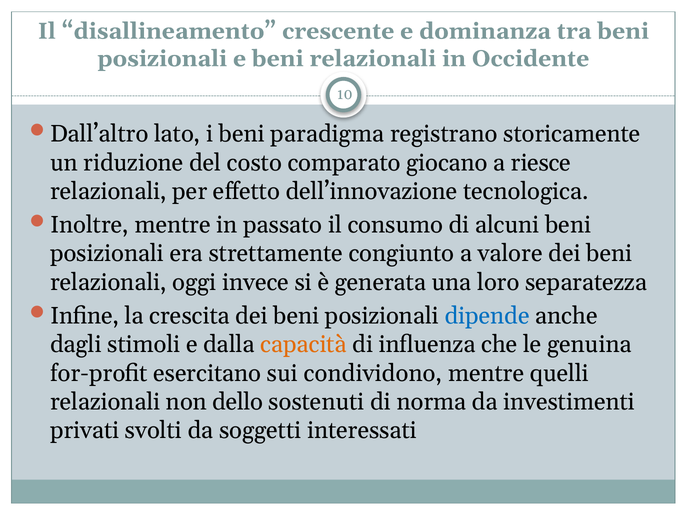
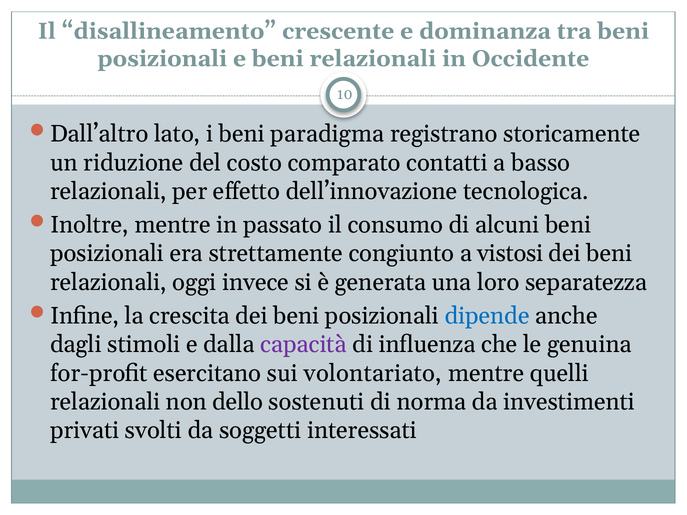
giocano: giocano -> contatti
riesce: riesce -> basso
valore: valore -> vistosi
capacità colour: orange -> purple
condividono: condividono -> volontariato
